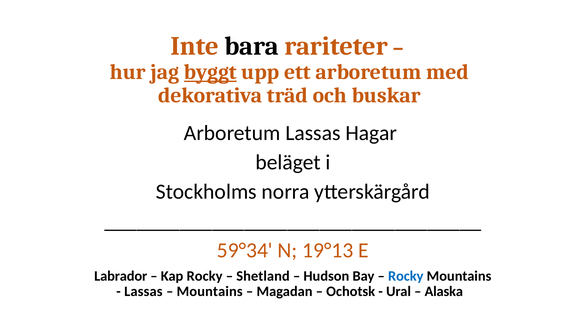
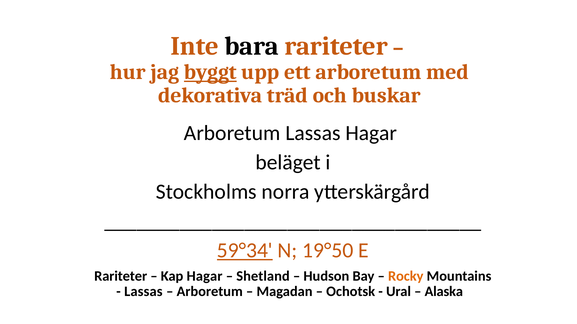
59°34 underline: none -> present
19°13: 19°13 -> 19°50
Labrador at (121, 276): Labrador -> Rariteter
Kap Rocky: Rocky -> Hagar
Rocky at (406, 276) colour: blue -> orange
Mountains at (210, 292): Mountains -> Arboretum
